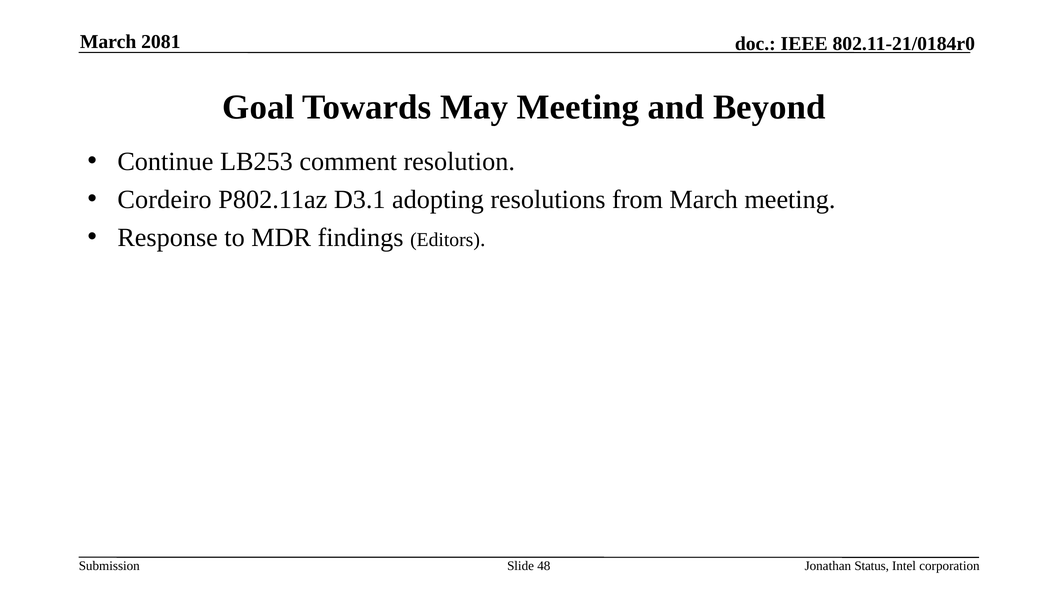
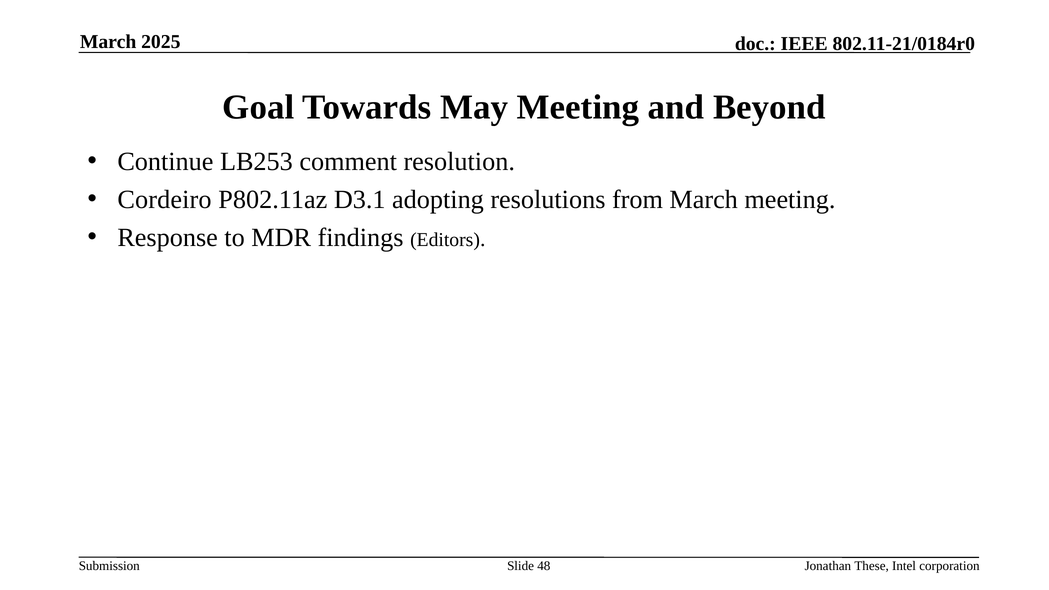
2081: 2081 -> 2025
Status: Status -> These
